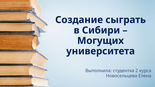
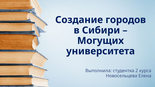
сыграть: сыграть -> городов
